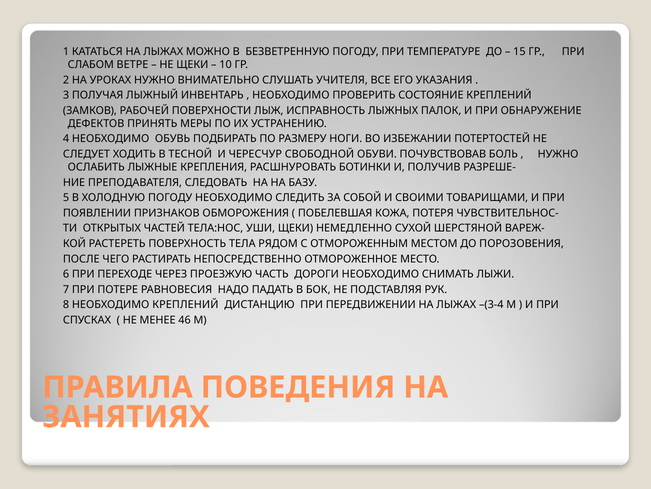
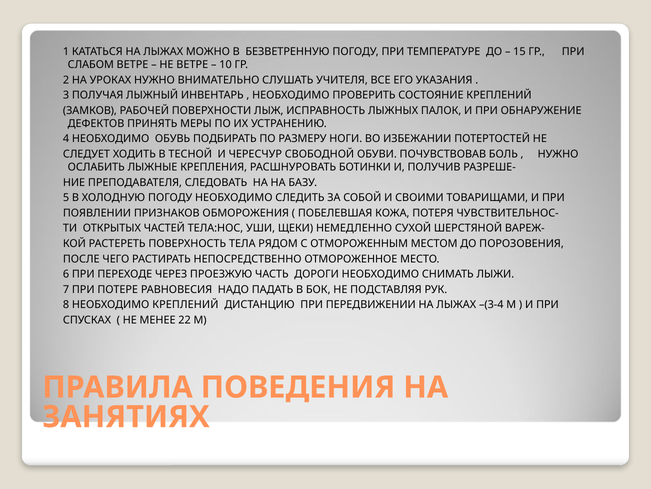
НЕ ЩЕКИ: ЩЕКИ -> ВЕТРЕ
46: 46 -> 22
